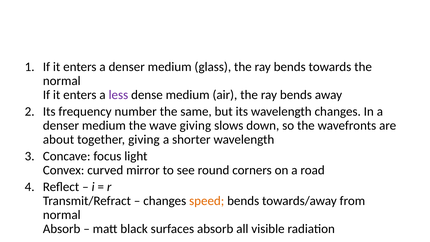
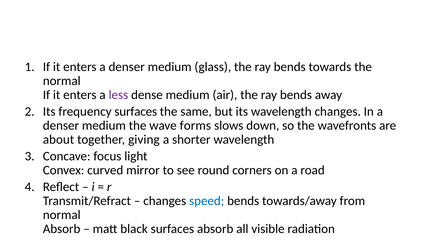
frequency number: number -> surfaces
wave giving: giving -> forms
speed colour: orange -> blue
